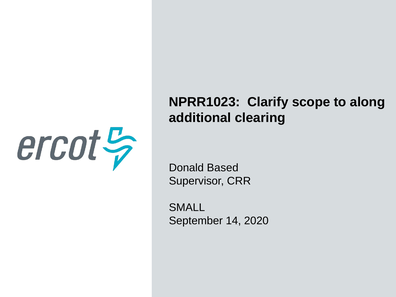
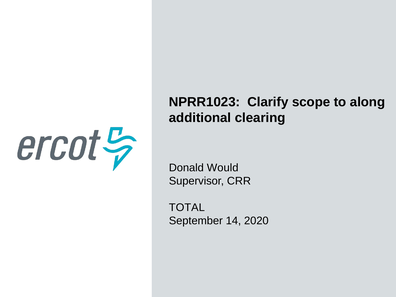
Based: Based -> Would
SMALL: SMALL -> TOTAL
